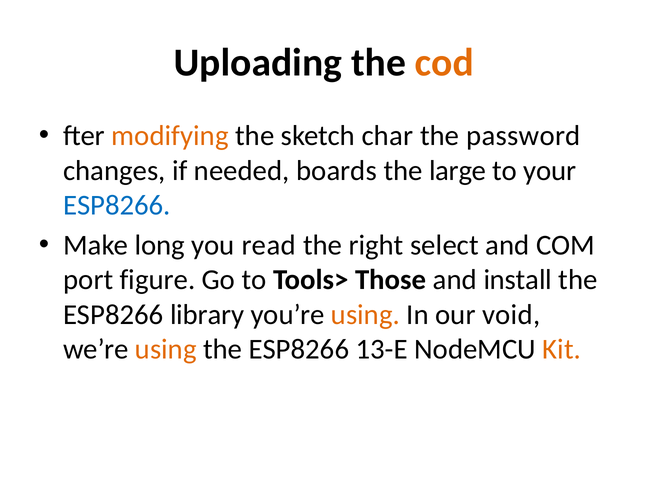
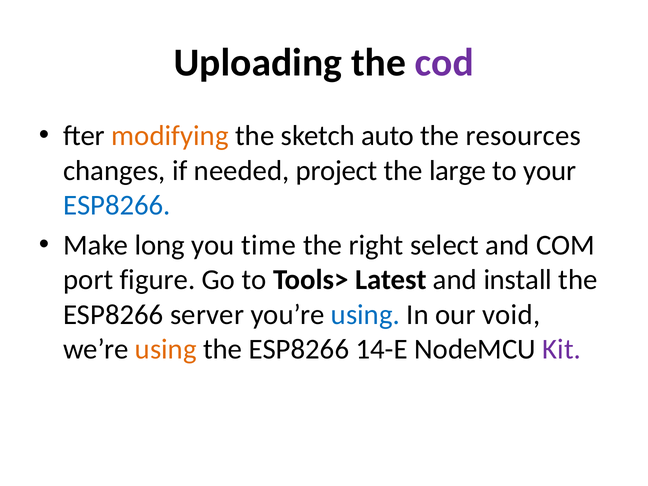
cod colour: orange -> purple
char: char -> auto
password: password -> resources
boards: boards -> project
read: read -> time
Those: Those -> Latest
library: library -> server
using at (365, 315) colour: orange -> blue
13-E: 13-E -> 14-E
Kit colour: orange -> purple
